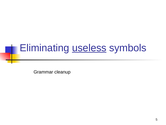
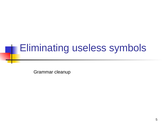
useless underline: present -> none
